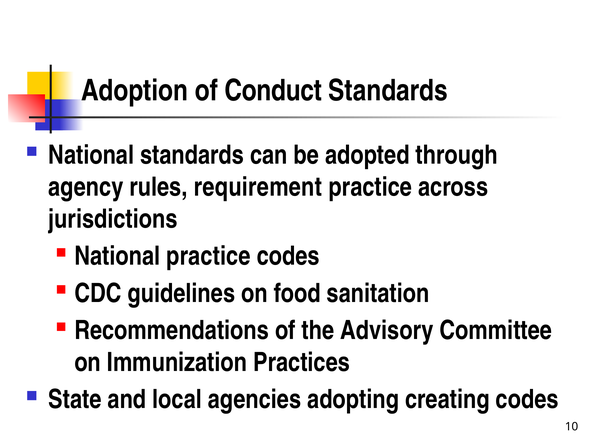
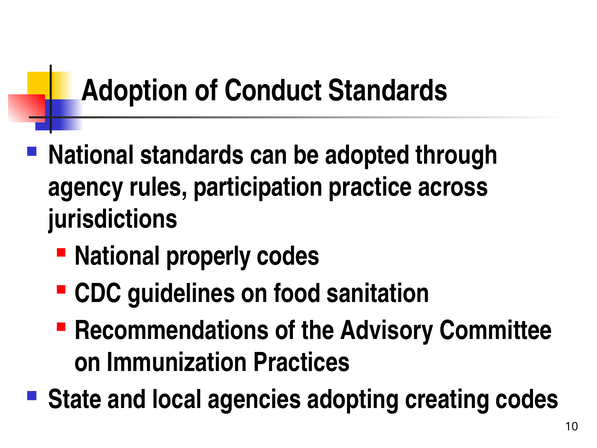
requirement: requirement -> participation
National practice: practice -> properly
